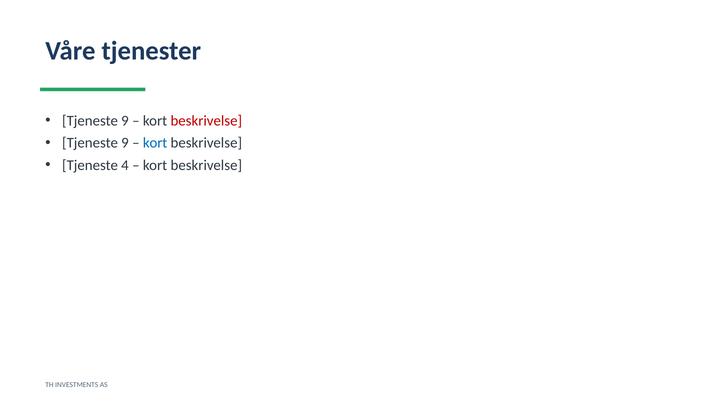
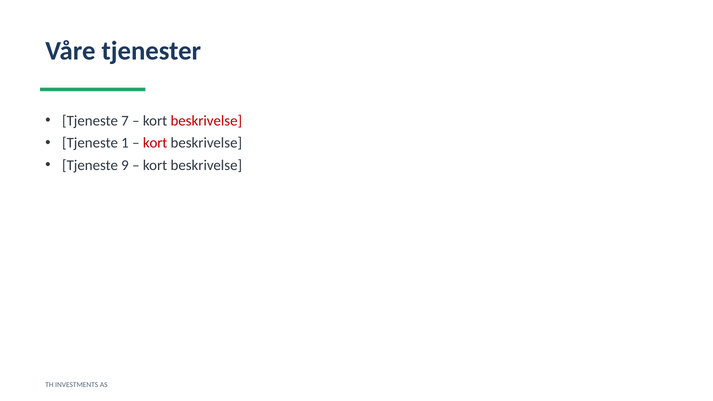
9 at (125, 121): 9 -> 7
9 at (125, 143): 9 -> 1
kort at (155, 143) colour: blue -> red
4: 4 -> 9
